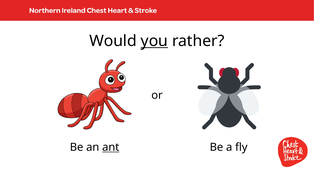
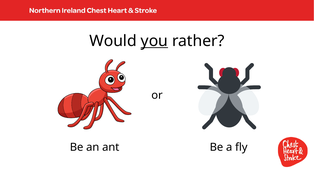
ant underline: present -> none
